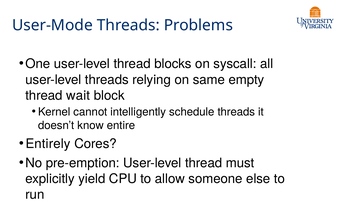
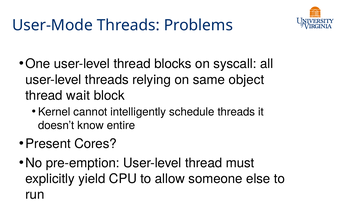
empty: empty -> object
Entirely: Entirely -> Present
